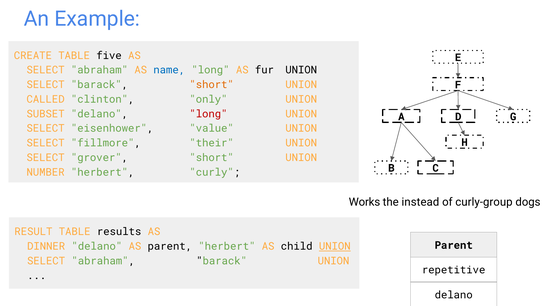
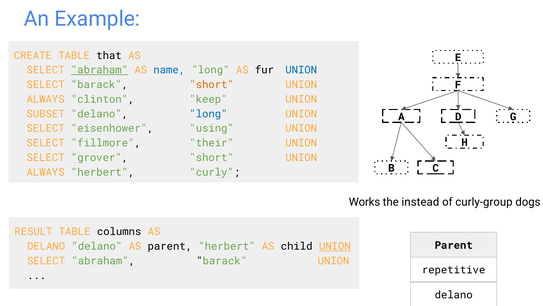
five: five -> that
abraham at (99, 70) underline: none -> present
UNION at (301, 70) colour: black -> blue
CALLED at (46, 99): CALLED -> ALWAYS
only: only -> keep
long at (208, 114) colour: red -> blue
value: value -> using
NUMBER at (46, 172): NUMBER -> ALWAYS
results: results -> columns
DINNER at (46, 246): DINNER -> DELANO
